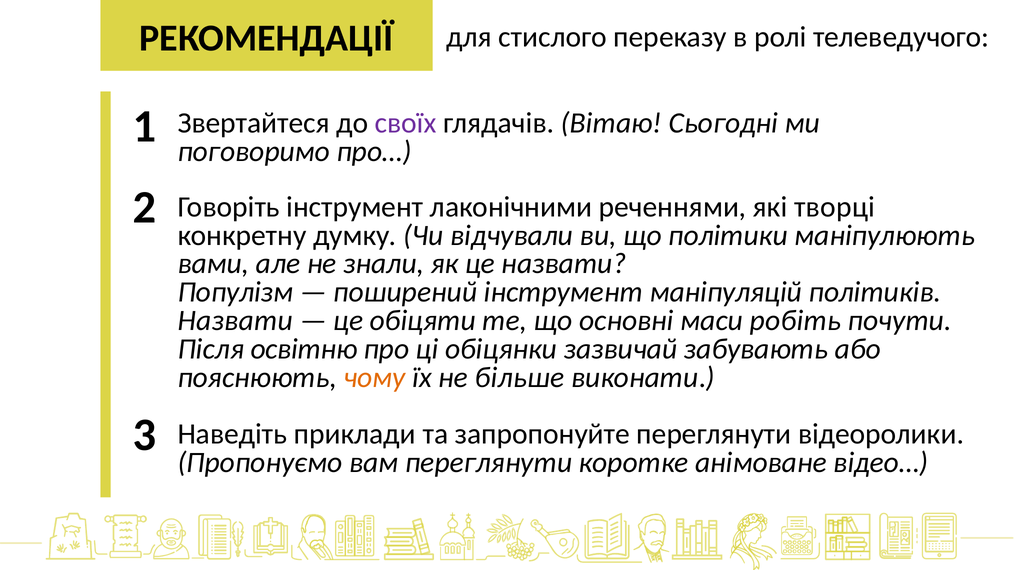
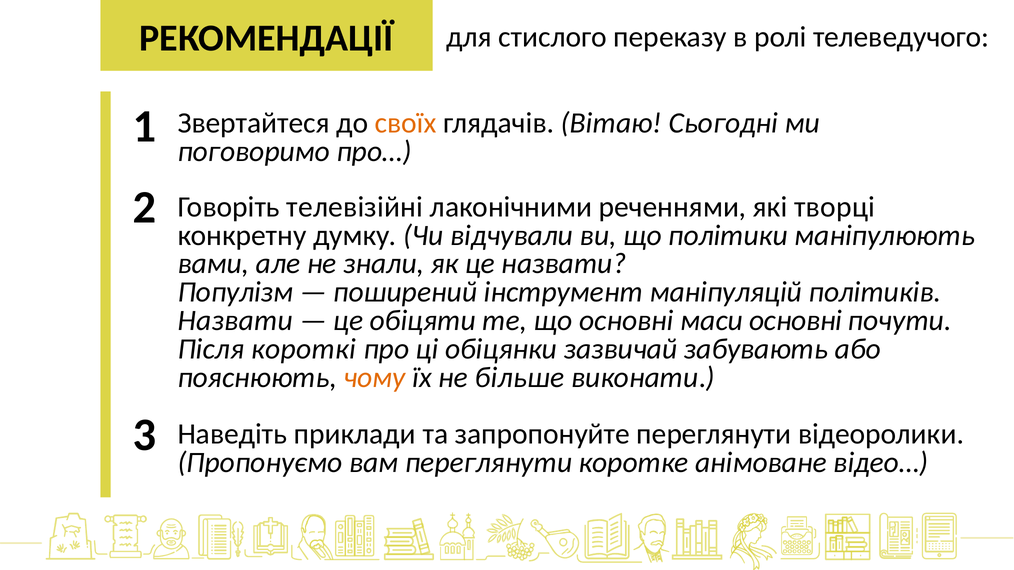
своїх colour: purple -> orange
Говоріть інструмент: інструмент -> телевізійні
маси робіть: робіть -> основні
освітню: освітню -> короткі
